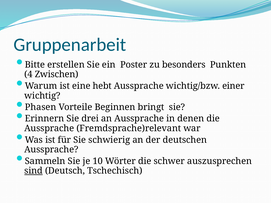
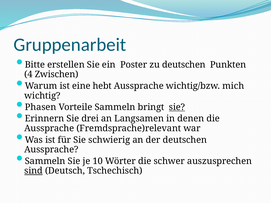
zu besonders: besonders -> deutschen
einer: einer -> mich
Vorteile Beginnen: Beginnen -> Sammeln
sie at (177, 107) underline: none -> present
an Aussprache: Aussprache -> Langsamen
